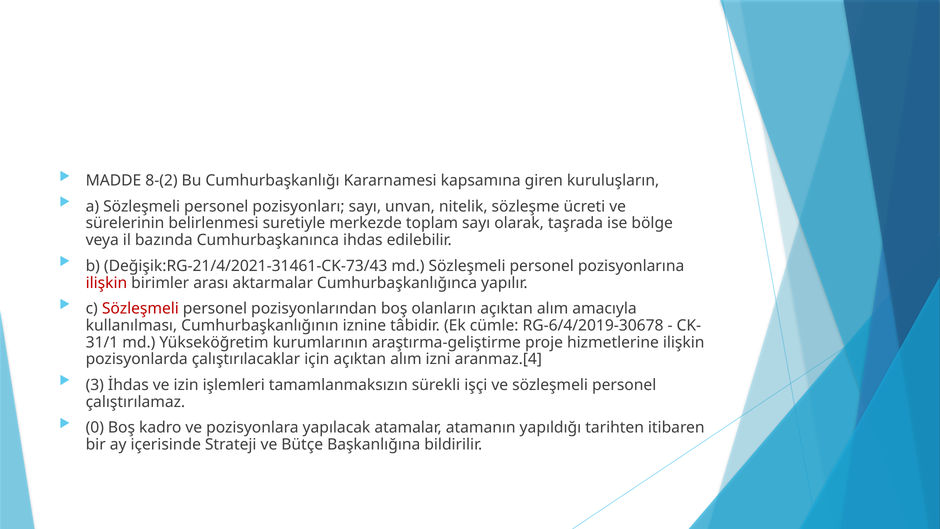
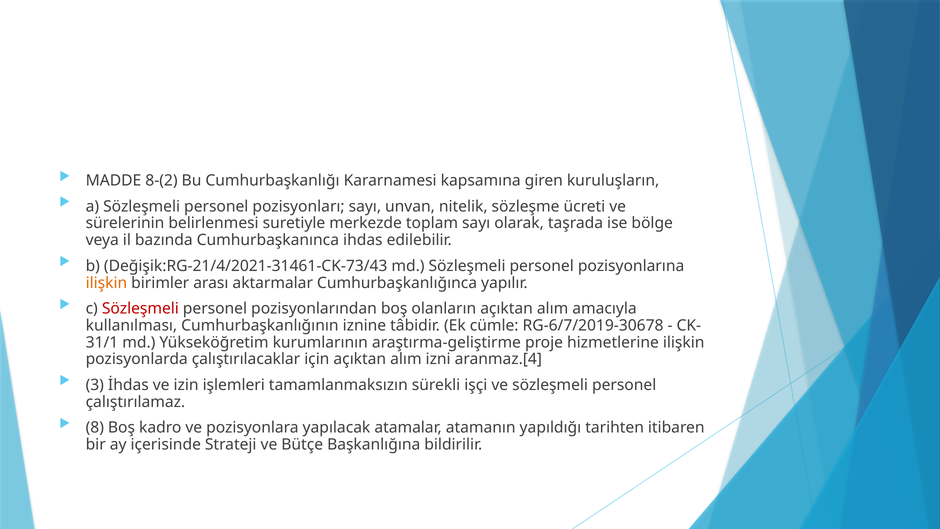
ilişkin at (106, 283) colour: red -> orange
RG-6/4/2019-30678: RG-6/4/2019-30678 -> RG-6/7/2019-30678
0: 0 -> 8
